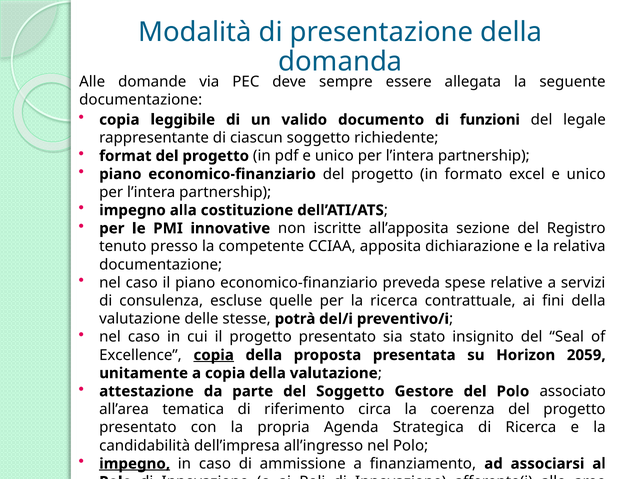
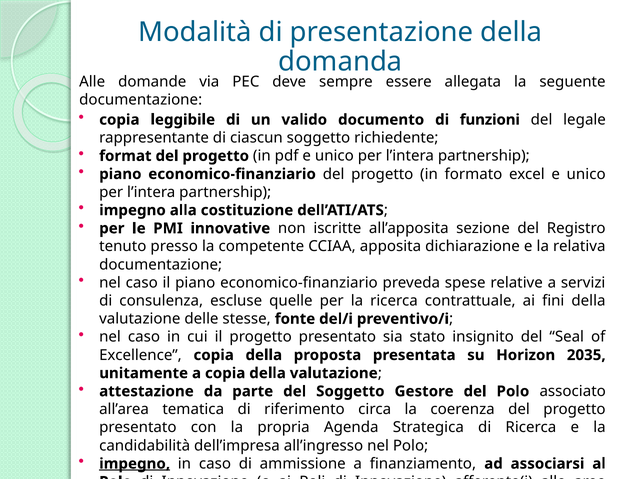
potrà: potrà -> fonte
copia at (214, 355) underline: present -> none
2059: 2059 -> 2035
